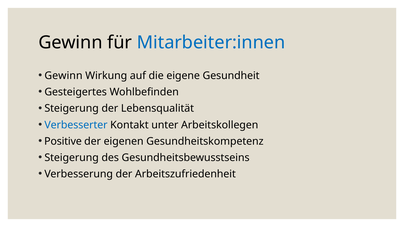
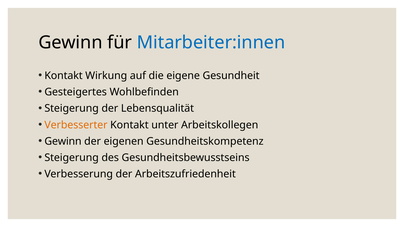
Gewinn at (63, 76): Gewinn -> Kontakt
Verbesserter colour: blue -> orange
Positive at (63, 141): Positive -> Gewinn
